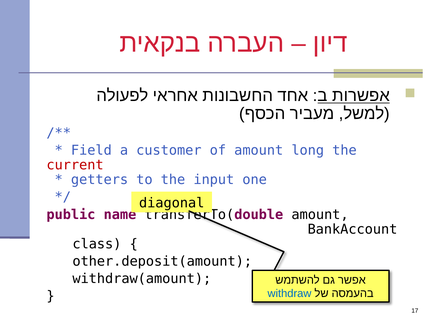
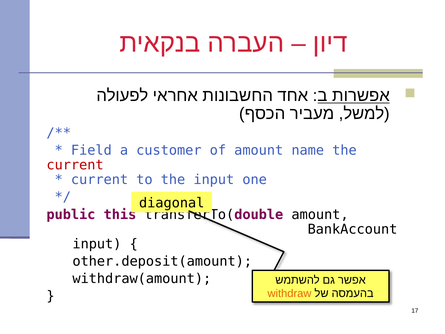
long: long -> name
getters at (100, 180): getters -> current
name: name -> this
class at (97, 244): class -> input
withdraw colour: blue -> orange
